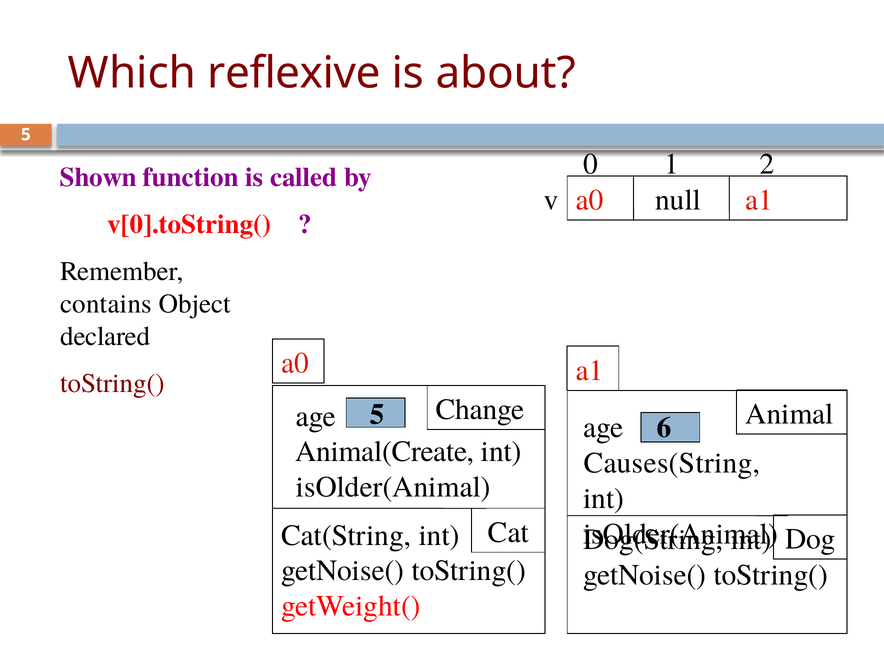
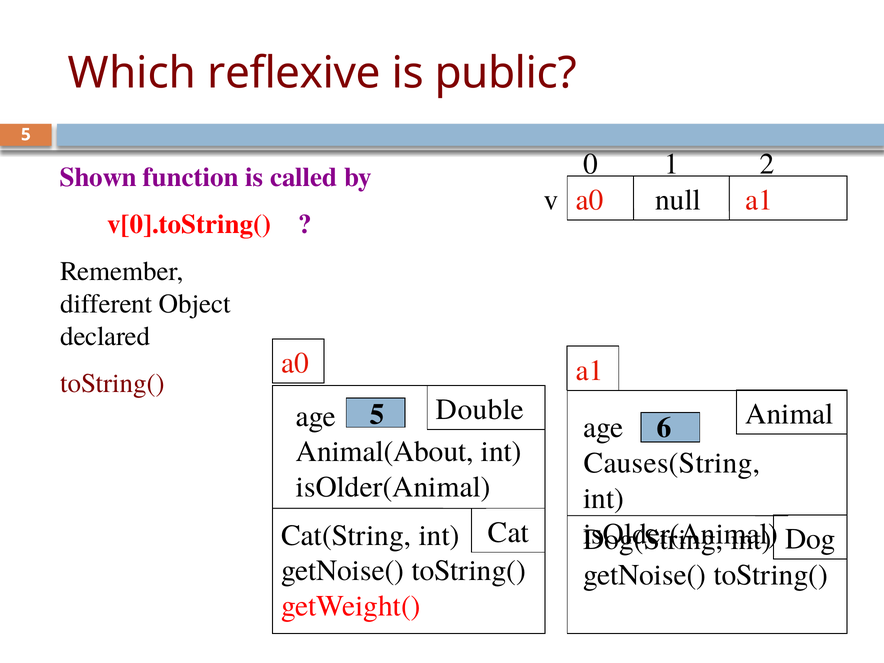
about: about -> public
contains: contains -> different
Change: Change -> Double
Animal(Create: Animal(Create -> Animal(About
